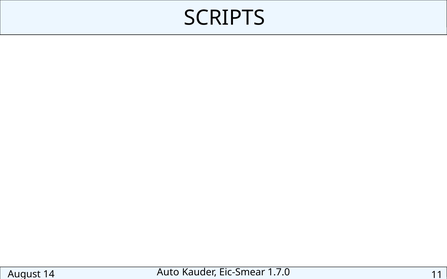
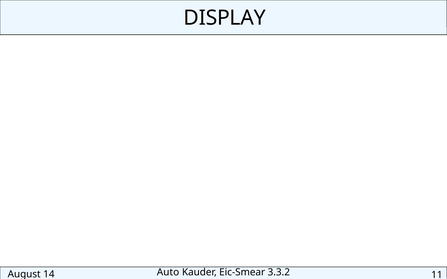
SCRIPTS: SCRIPTS -> DISPLAY
1.7.0: 1.7.0 -> 3.3.2
